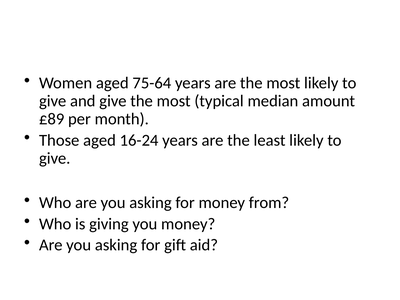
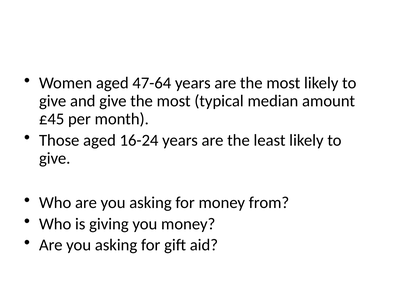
75-64: 75-64 -> 47-64
£89: £89 -> £45
